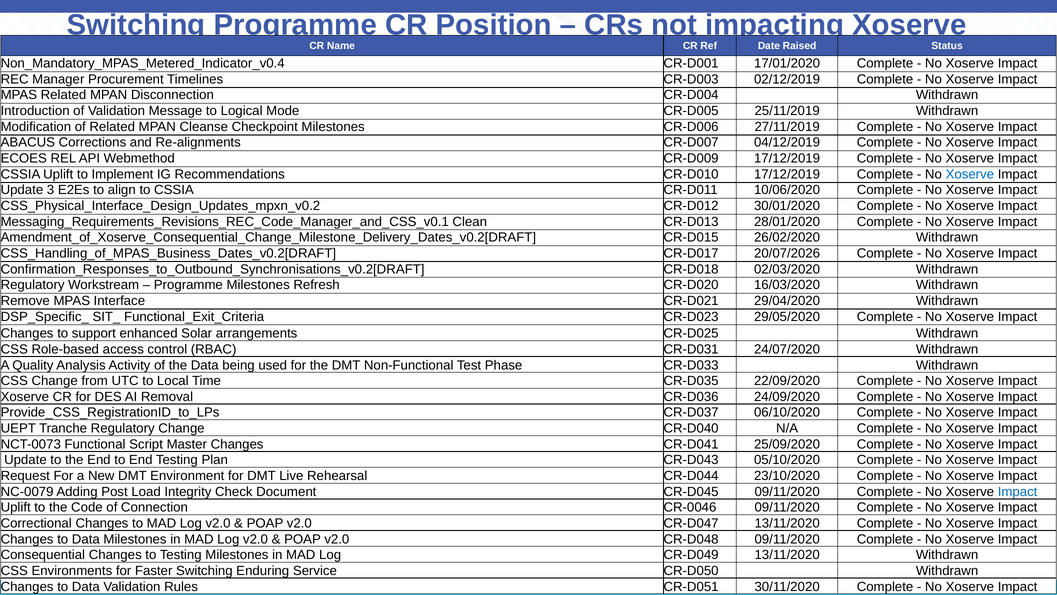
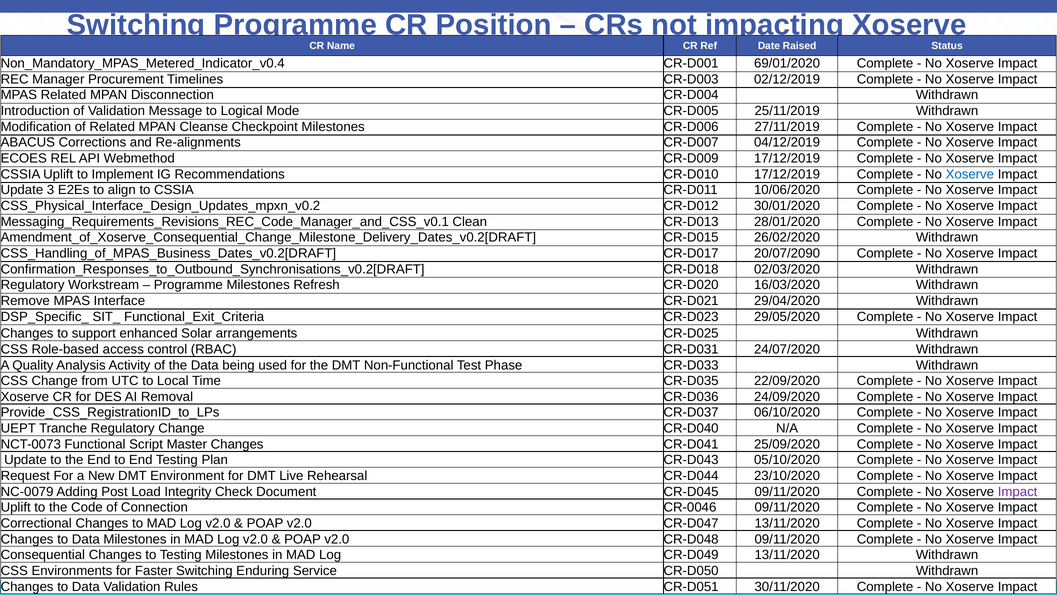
17/01/2020: 17/01/2020 -> 69/01/2020
20/07/2026: 20/07/2026 -> 20/07/2090
Impact at (1018, 491) colour: blue -> purple
